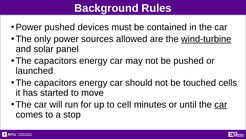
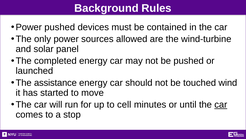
wind-turbine underline: present -> none
capacitors at (55, 61): capacitors -> completed
capacitors at (55, 82): capacitors -> assistance
cells: cells -> wind
